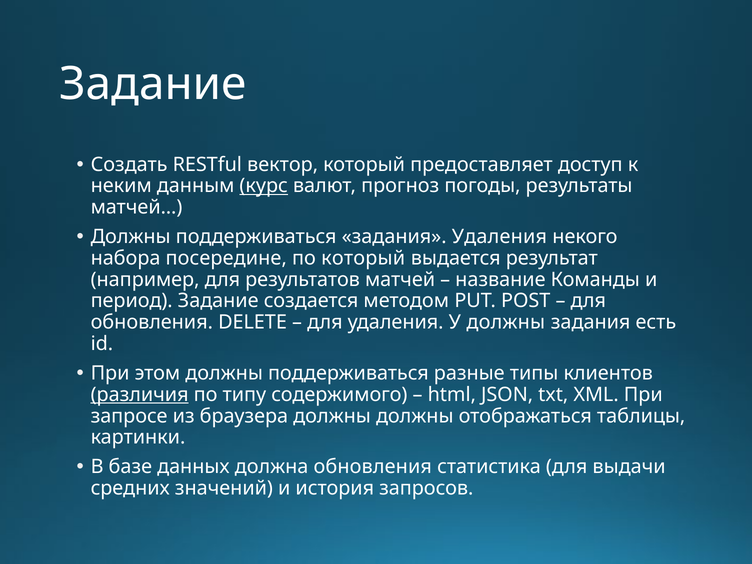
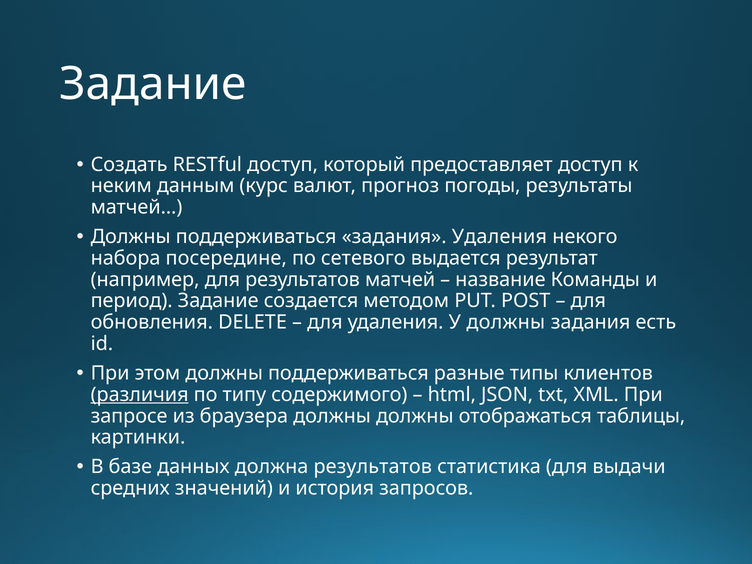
RESTful вектор: вектор -> доступ
курс underline: present -> none
по который: который -> сетевого
должна обновления: обновления -> результатов
